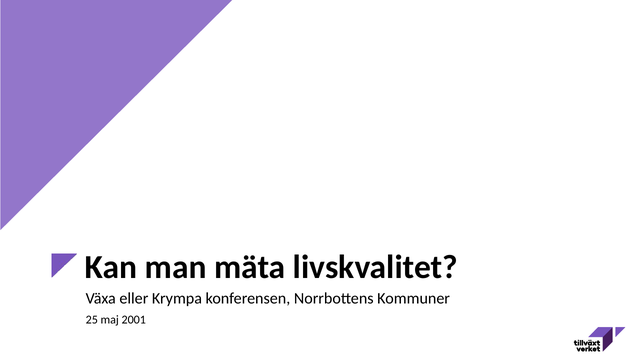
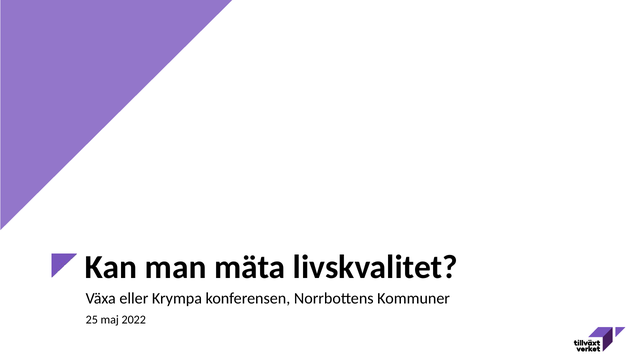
2001: 2001 -> 2022
